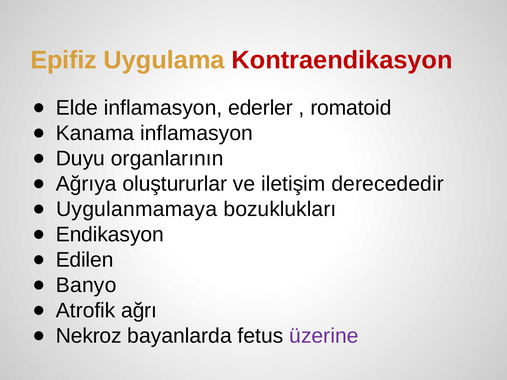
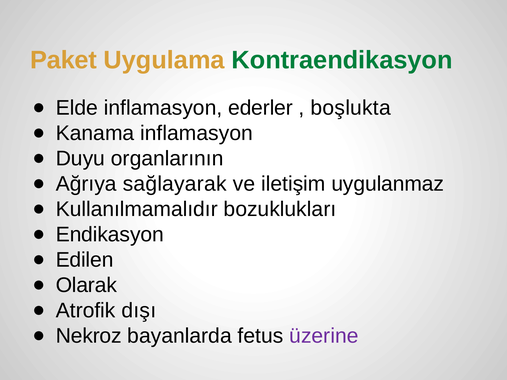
Epifiz: Epifiz -> Paket
Kontraendikasyon colour: red -> green
romatoid: romatoid -> boşlukta
oluştururlar: oluştururlar -> sağlayarak
derecededir: derecededir -> uygulanmaz
Uygulanmamaya: Uygulanmamaya -> Kullanılmamalıdır
Banyo: Banyo -> Olarak
ağrı: ağrı -> dışı
